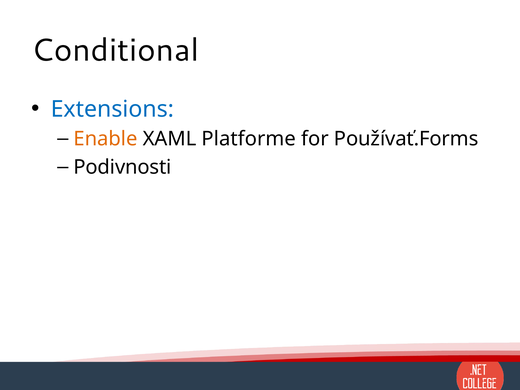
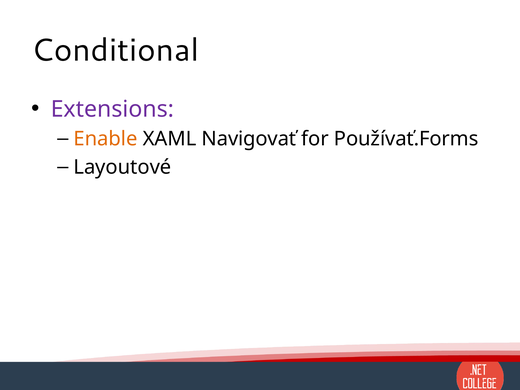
Extensions colour: blue -> purple
Platforme: Platforme -> Navigovať
Podivnosti: Podivnosti -> Layoutové
